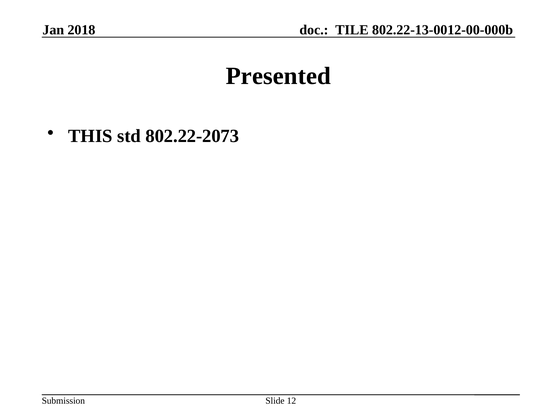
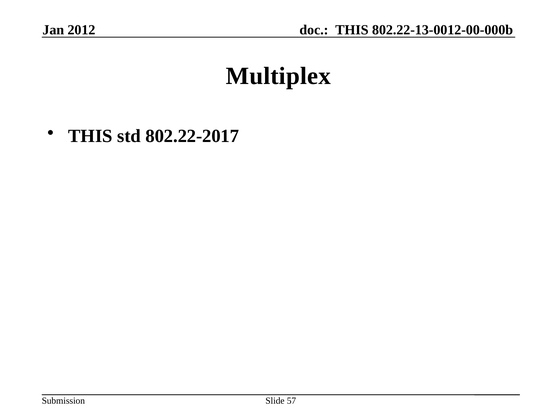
2018: 2018 -> 2012
TILE at (352, 30): TILE -> THIS
Presented: Presented -> Multiplex
802.22-2073: 802.22-2073 -> 802.22-2017
12: 12 -> 57
